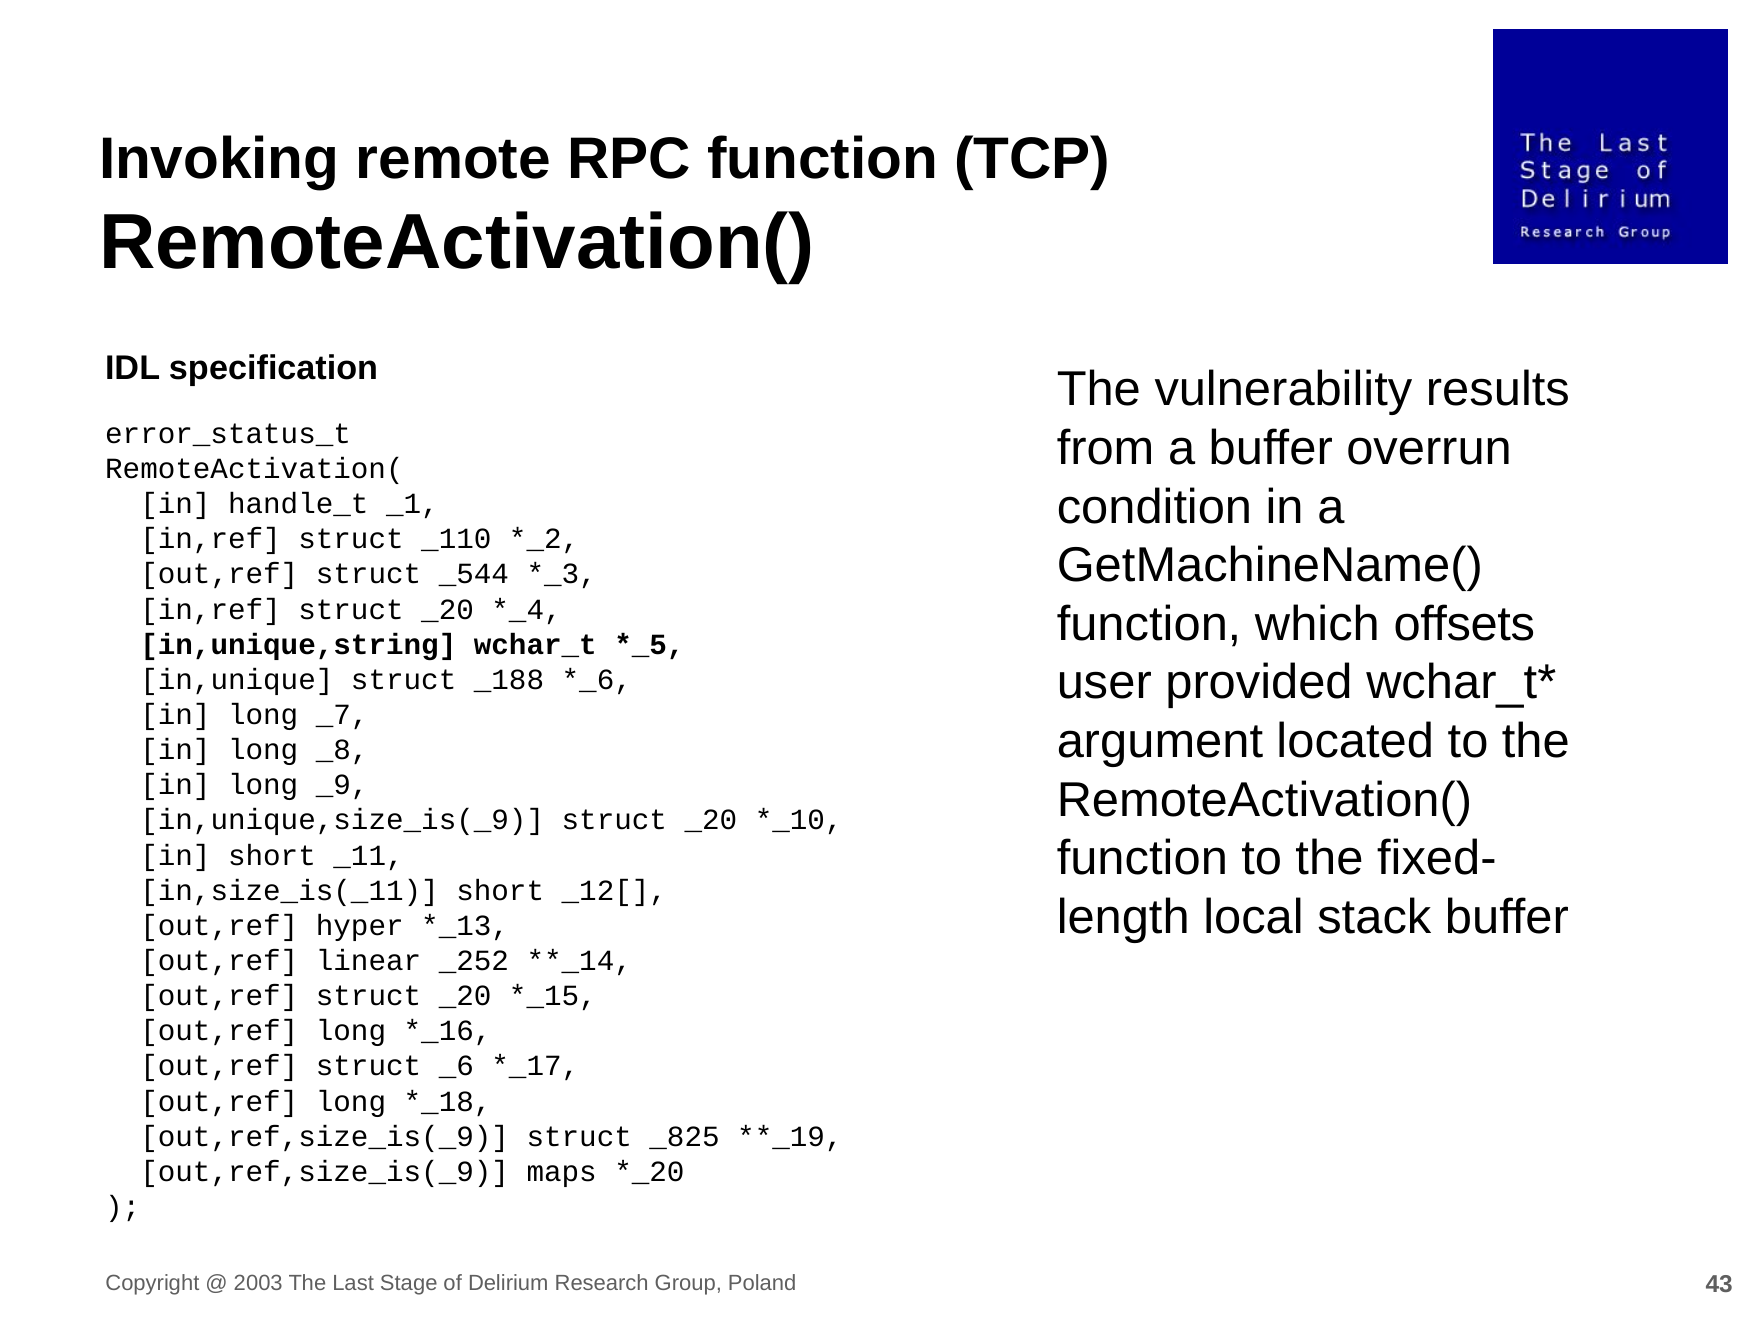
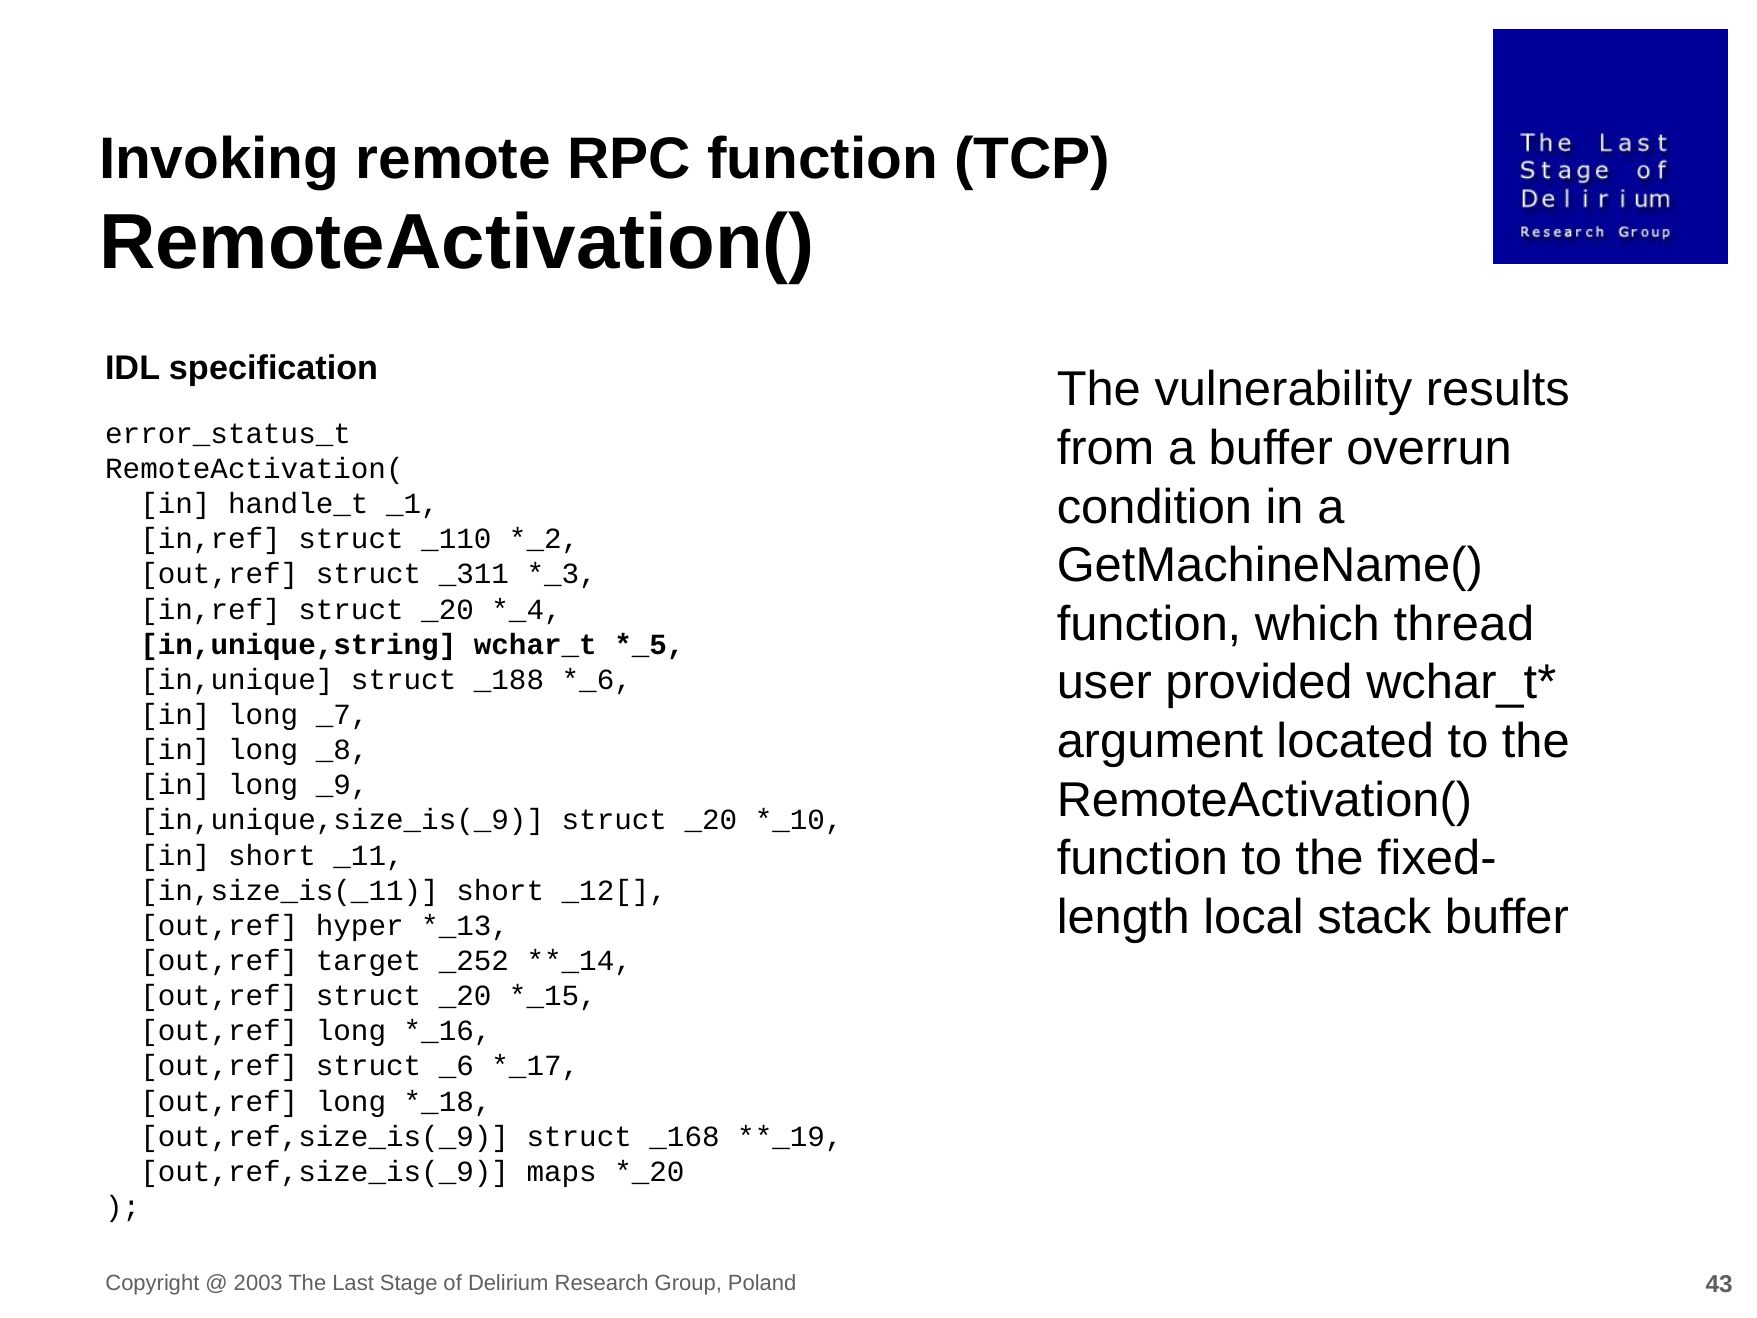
_544: _544 -> _311
offsets: offsets -> thread
linear: linear -> target
_825: _825 -> _168
